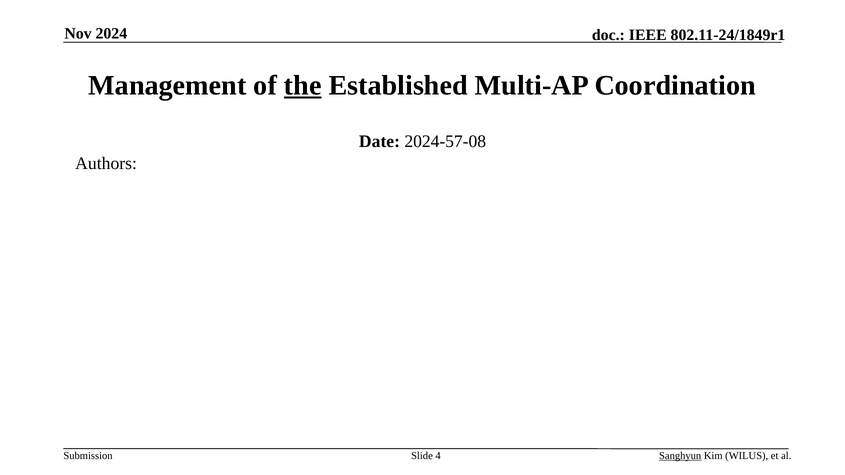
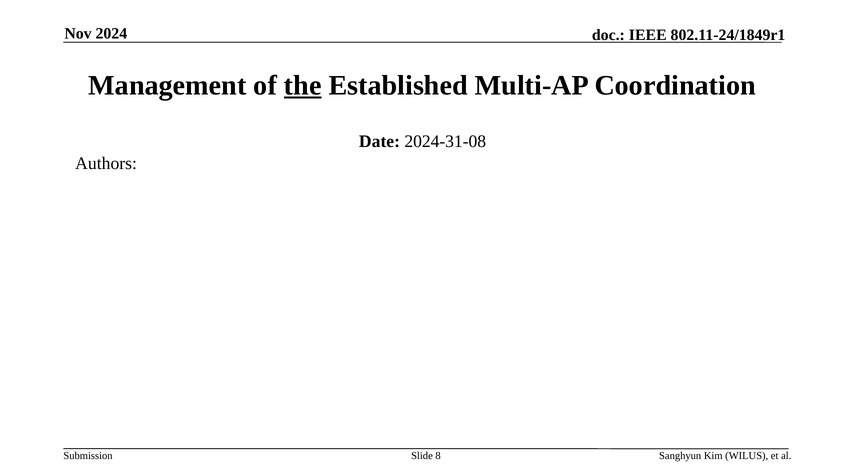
2024-57-08: 2024-57-08 -> 2024-31-08
4: 4 -> 8
Sanghyun underline: present -> none
